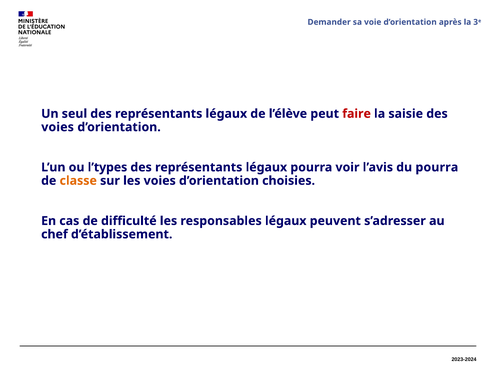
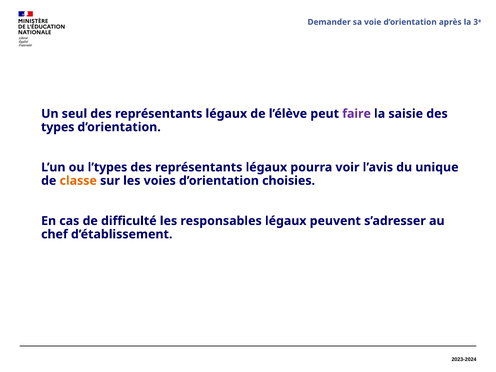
faire colour: red -> purple
voies at (58, 127): voies -> types
du pourra: pourra -> unique
